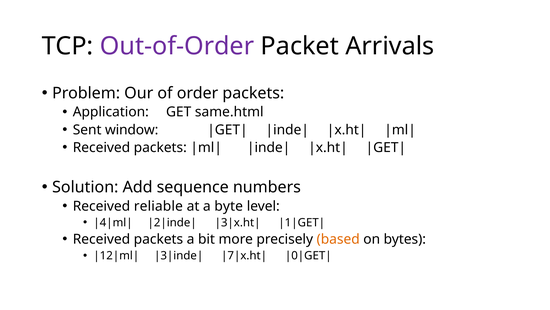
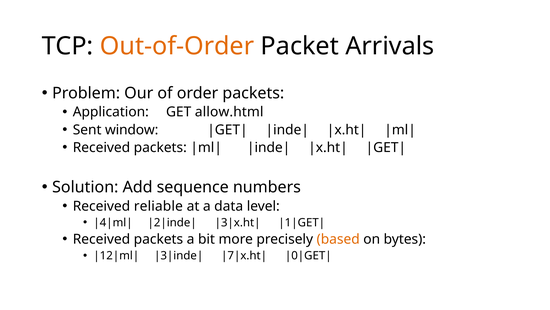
Out-of-Order colour: purple -> orange
same.html: same.html -> allow.html
byte: byte -> data
